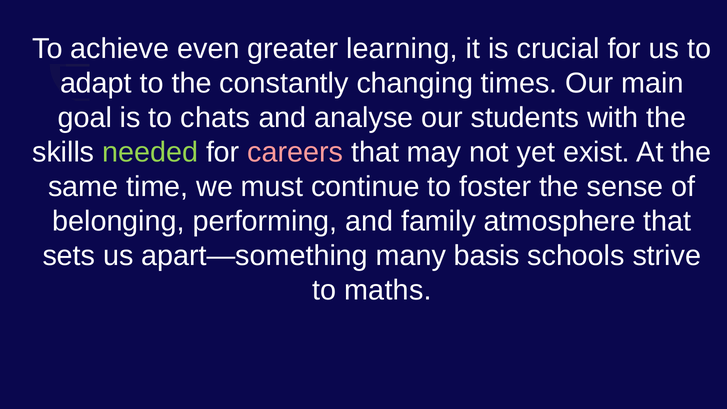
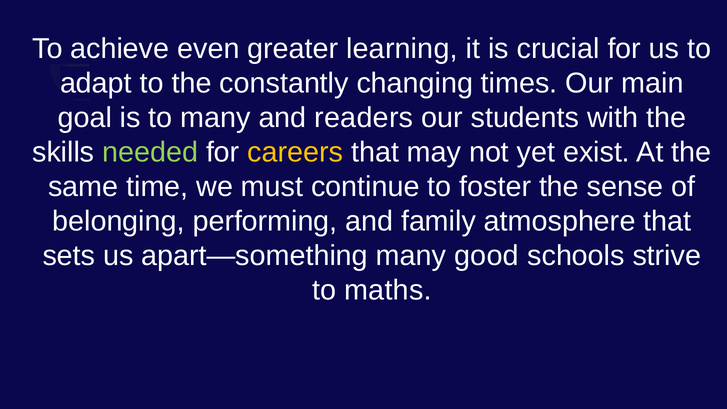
to chats: chats -> many
analyse: analyse -> readers
careers colour: pink -> yellow
basis: basis -> good
